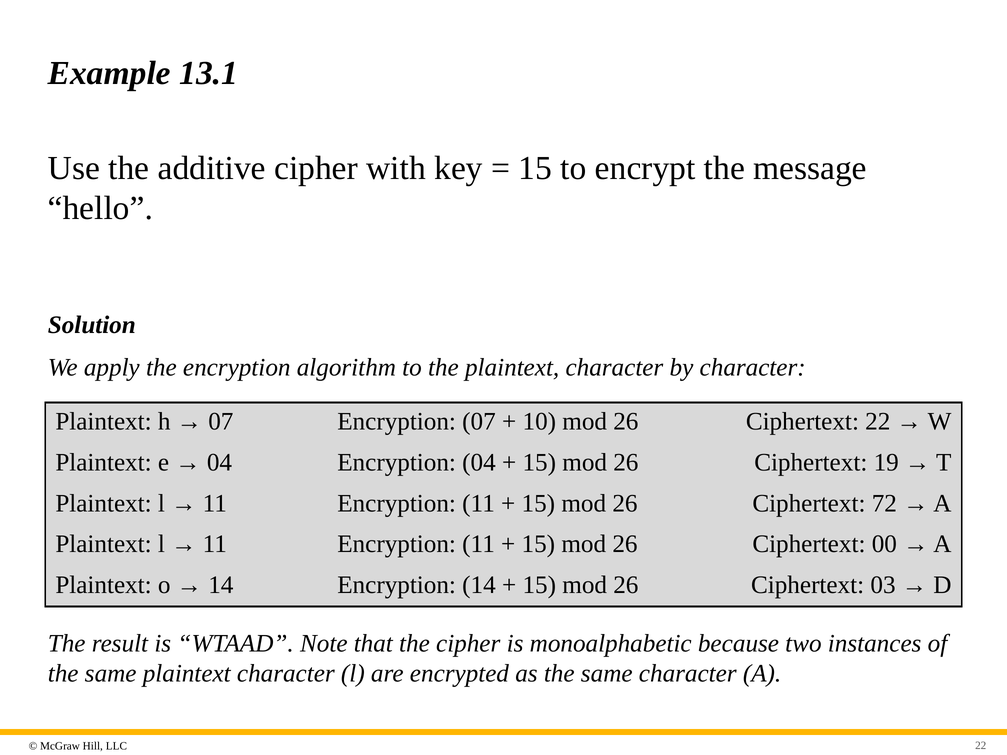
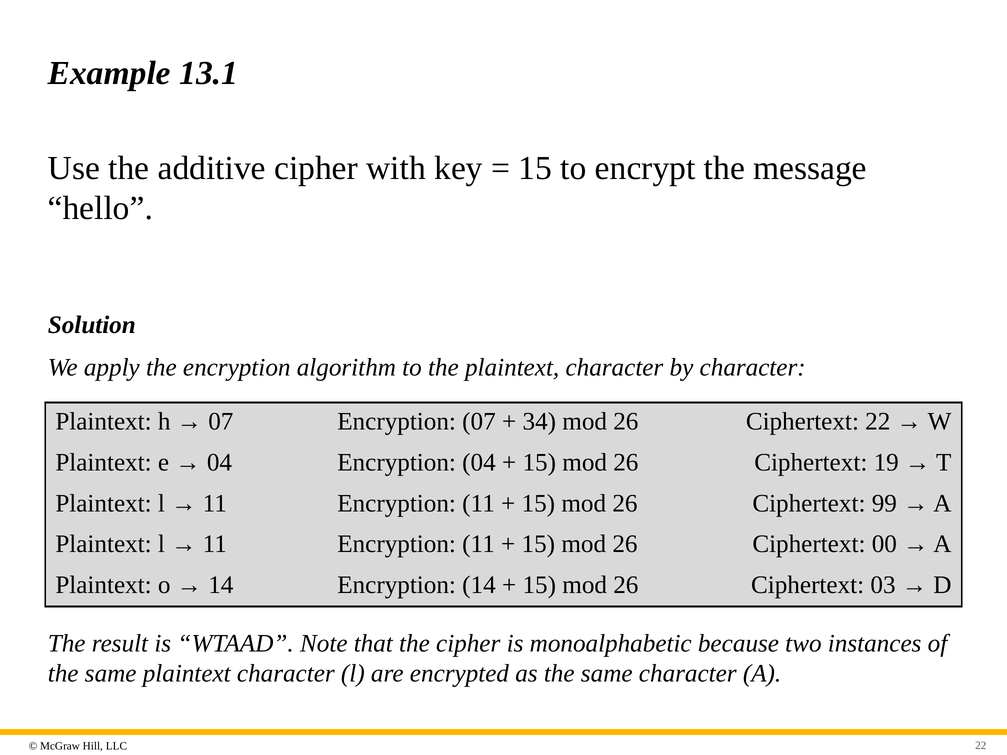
10: 10 -> 34
72: 72 -> 99
